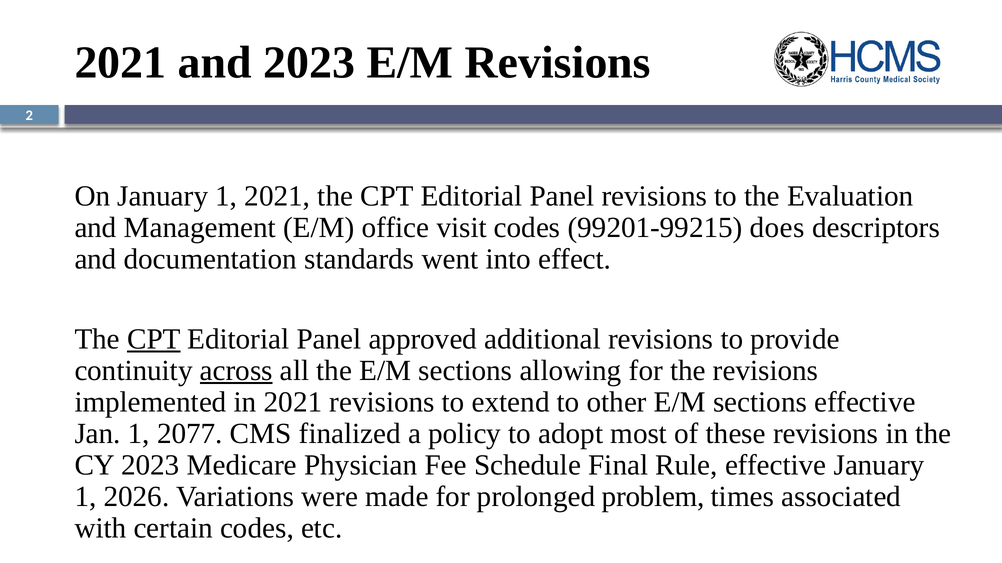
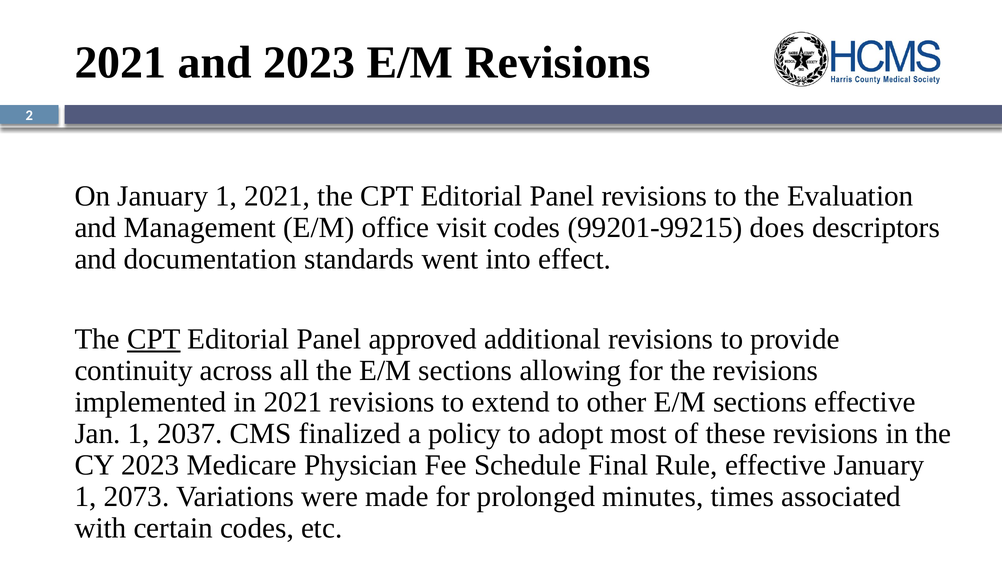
across underline: present -> none
2077: 2077 -> 2037
2026: 2026 -> 2073
problem: problem -> minutes
